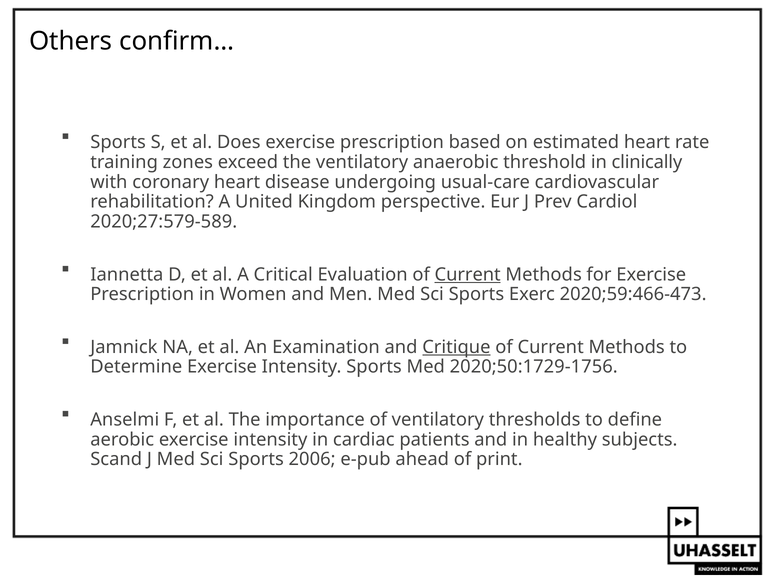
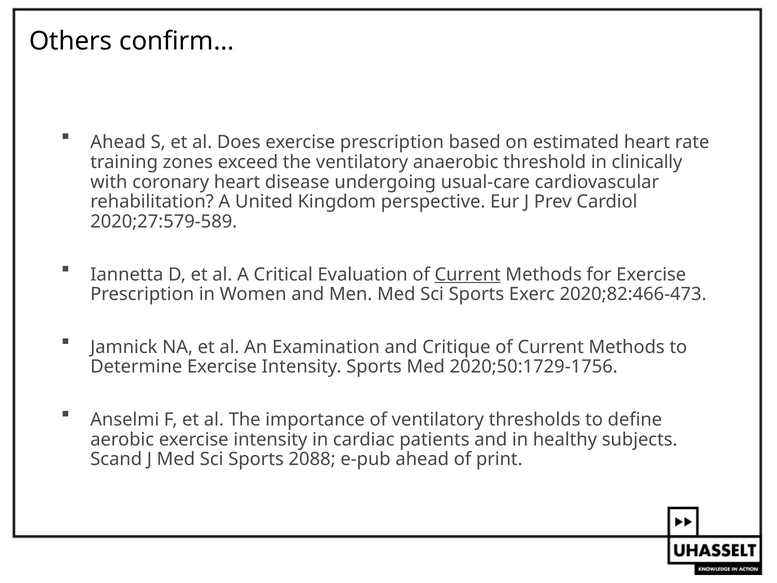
Sports at (118, 142): Sports -> Ahead
2020;59:466-473: 2020;59:466-473 -> 2020;82:466-473
Critique underline: present -> none
2006: 2006 -> 2088
